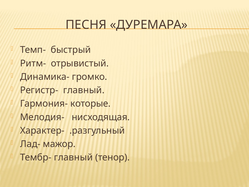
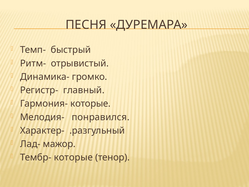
нисходящая: нисходящая -> понравился
Тембр- главный: главный -> которые
